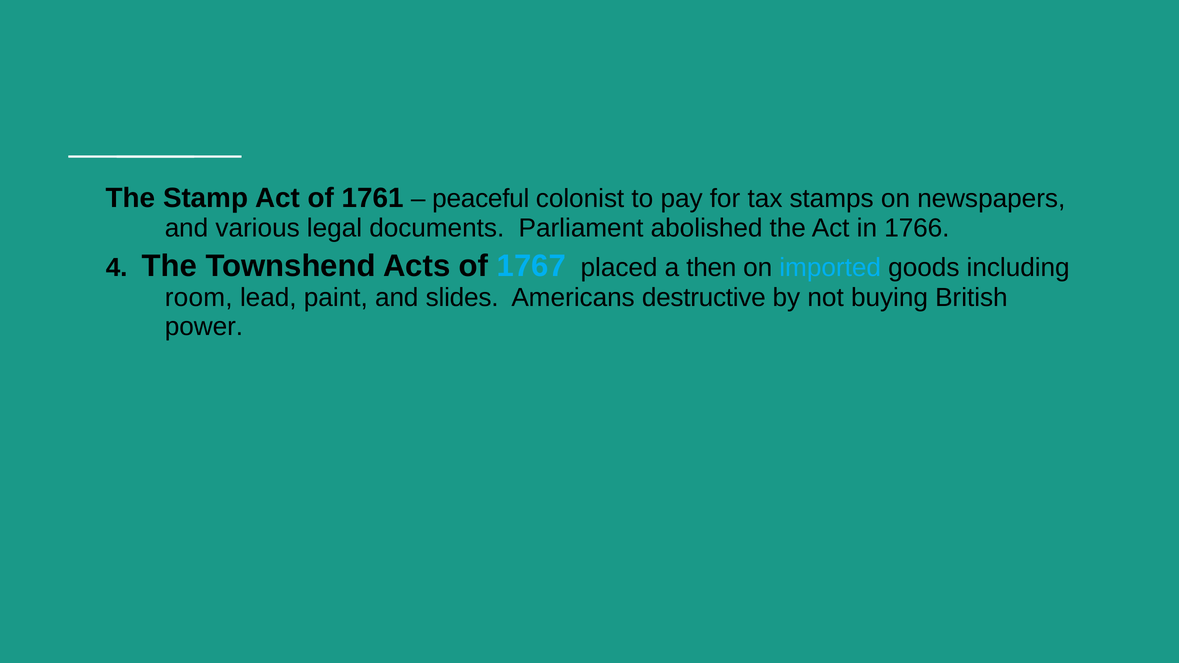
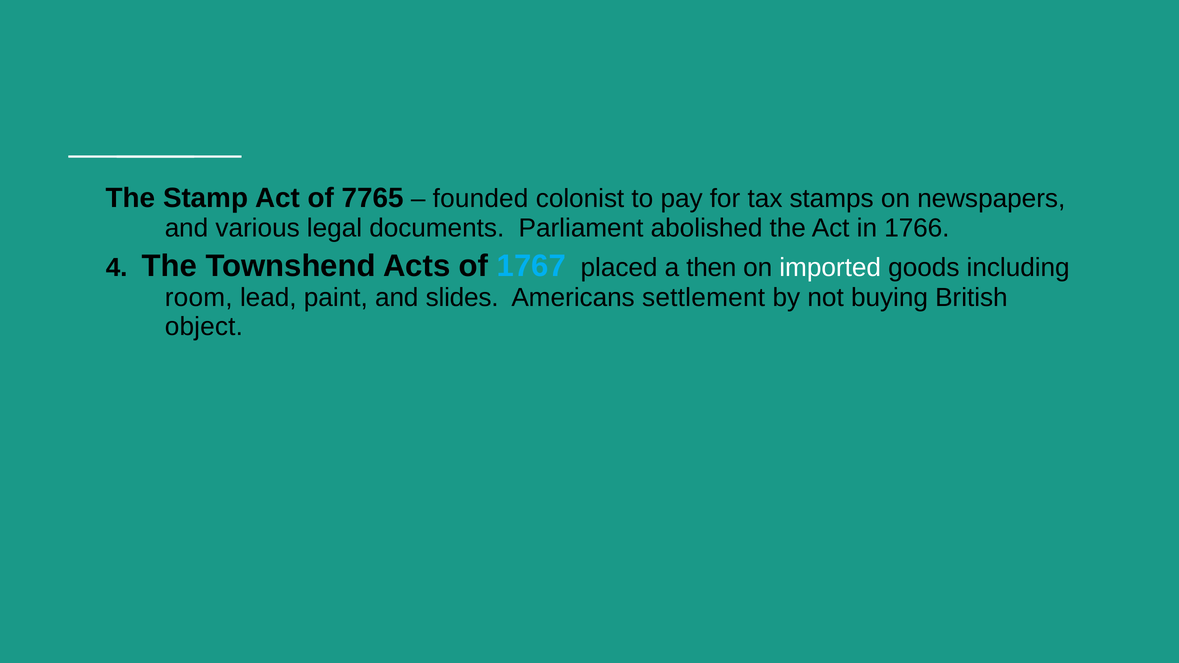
1761: 1761 -> 7765
peaceful: peaceful -> founded
imported colour: light blue -> white
destructive: destructive -> settlement
power: power -> object
